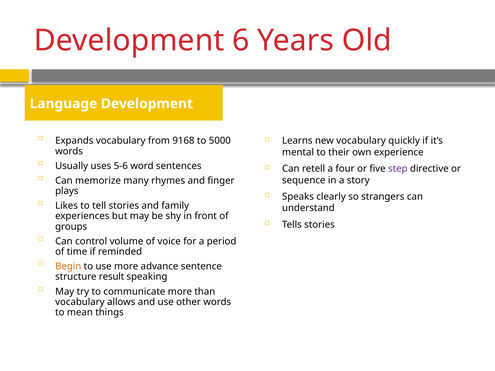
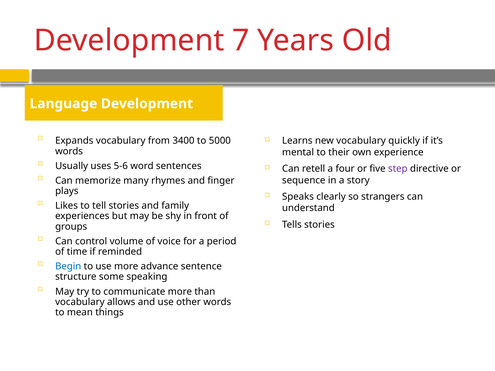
6: 6 -> 7
9168: 9168 -> 3400
Begin colour: orange -> blue
result: result -> some
